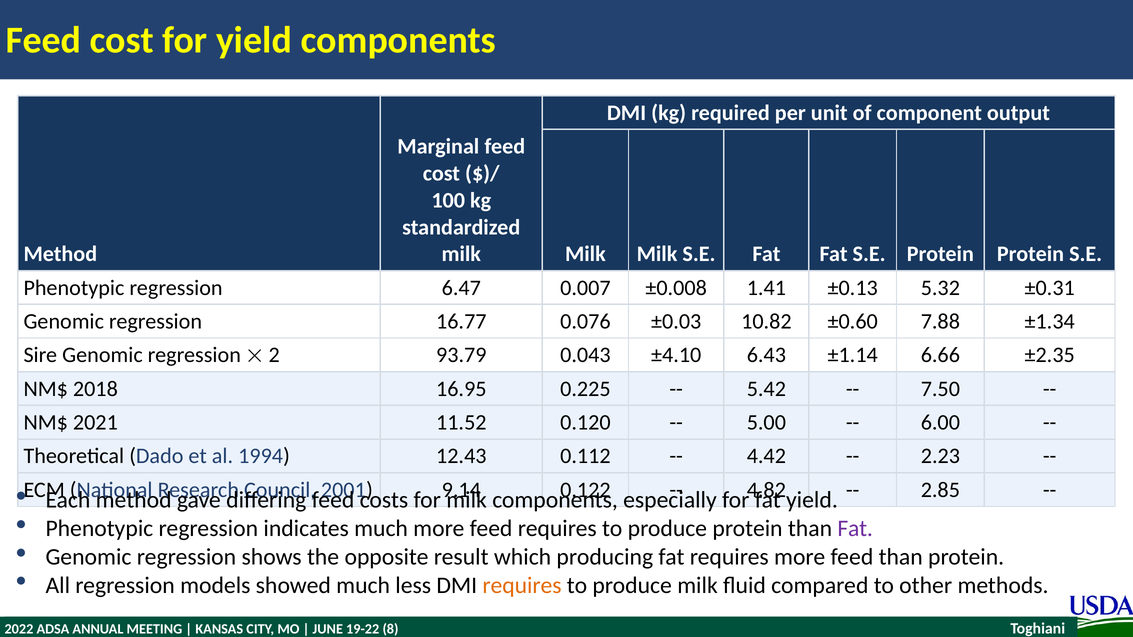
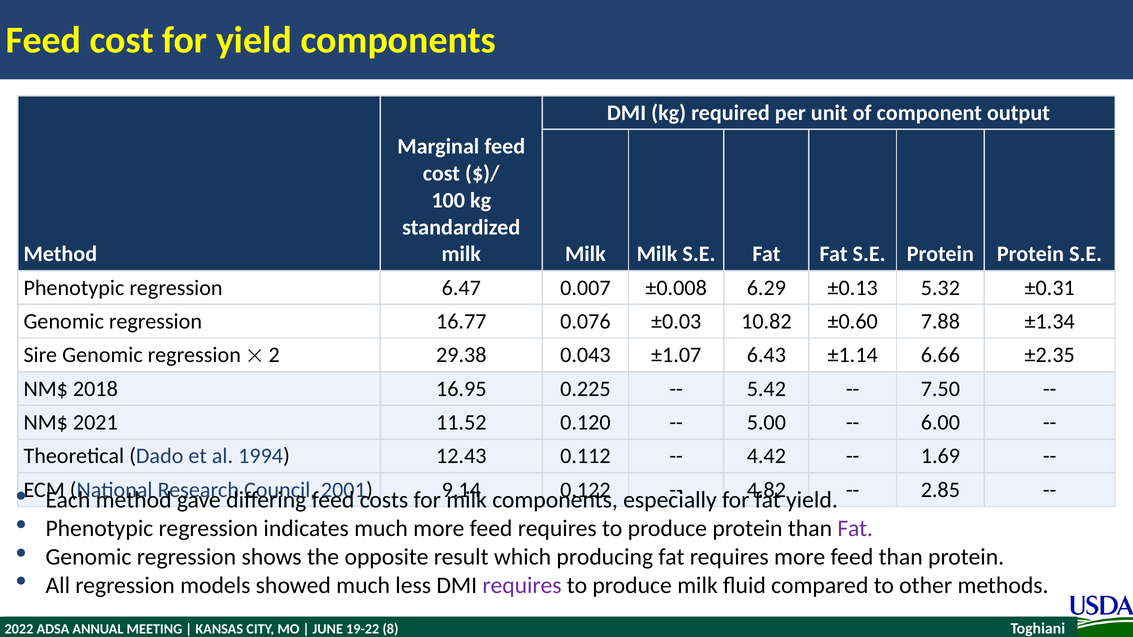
1.41: 1.41 -> 6.29
93.79: 93.79 -> 29.38
±4.10: ±4.10 -> ±1.07
2.23: 2.23 -> 1.69
requires at (522, 586) colour: orange -> purple
